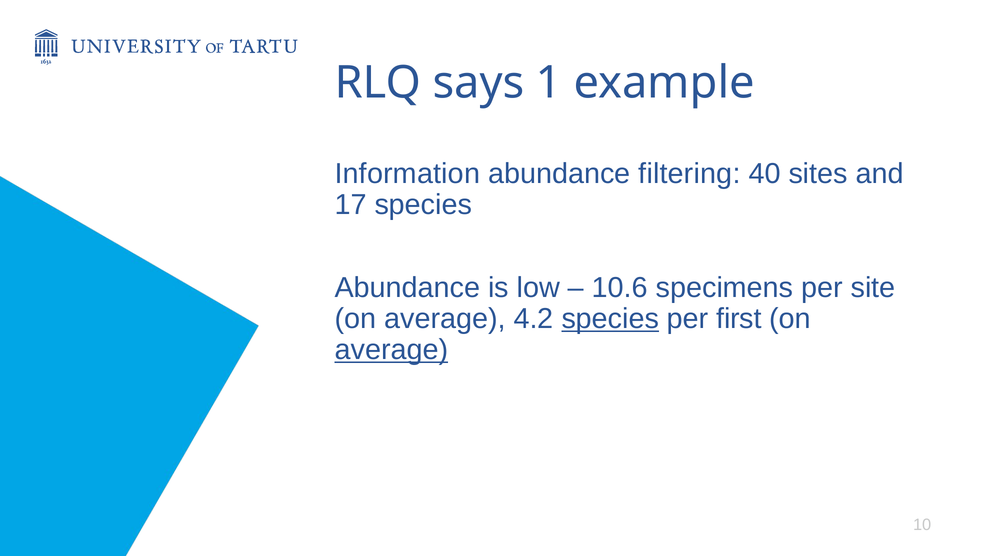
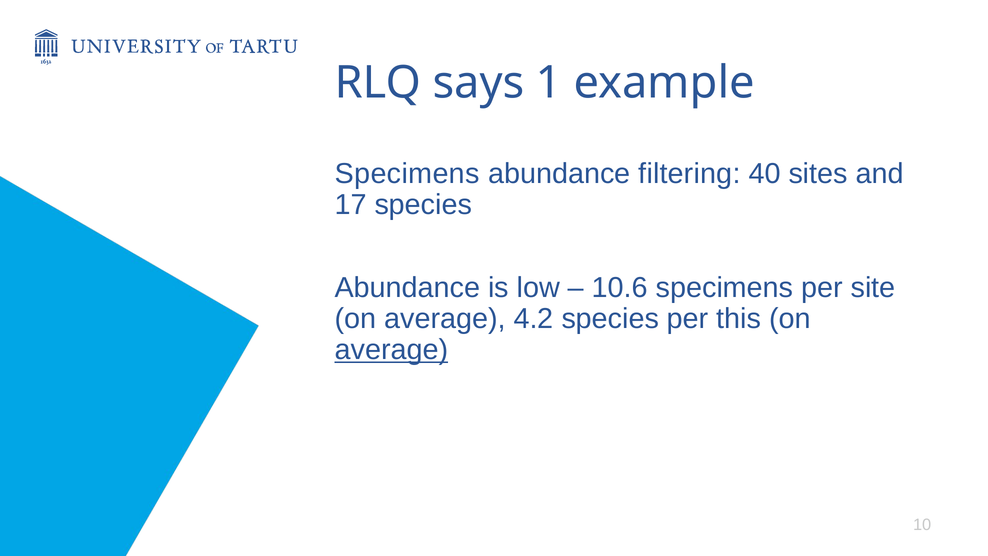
Information at (407, 173): Information -> Specimens
species at (610, 319) underline: present -> none
first: first -> this
